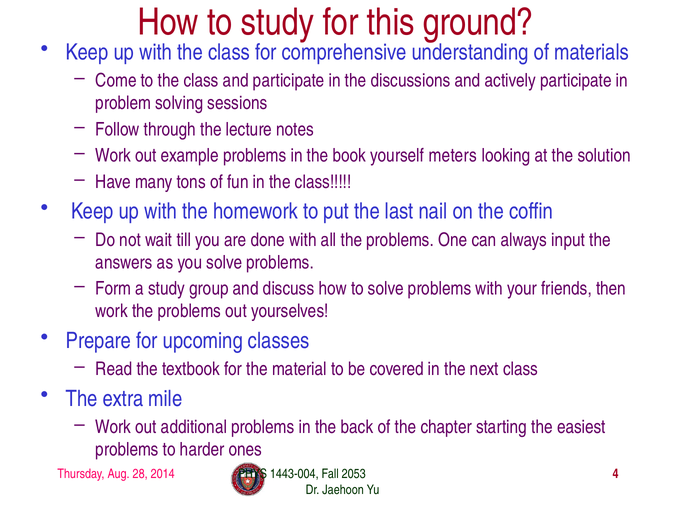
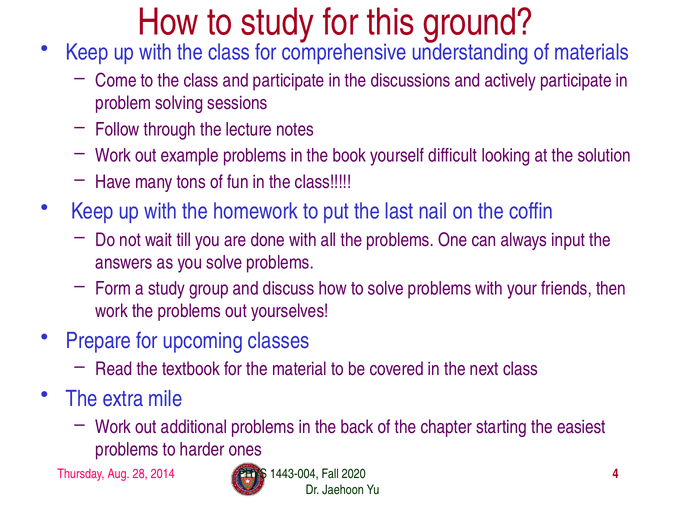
meters: meters -> difficult
2053: 2053 -> 2020
